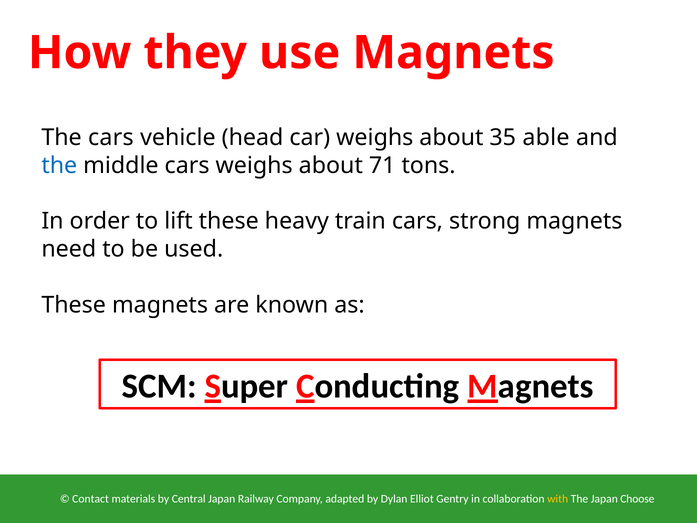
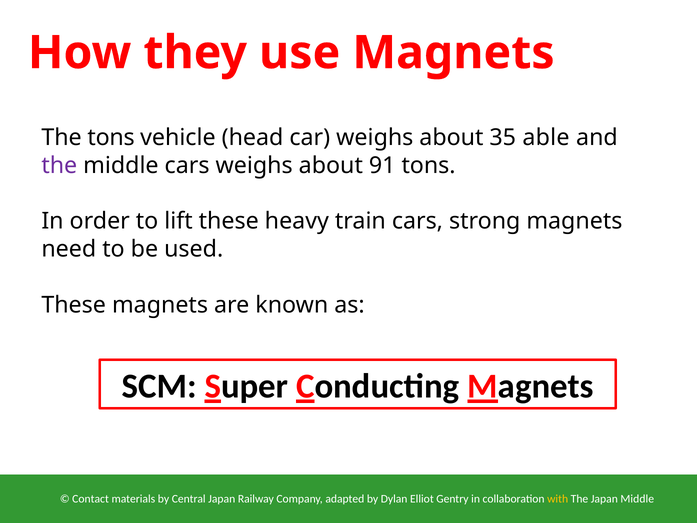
The cars: cars -> tons
the at (59, 165) colour: blue -> purple
71: 71 -> 91
Japan Choose: Choose -> Middle
